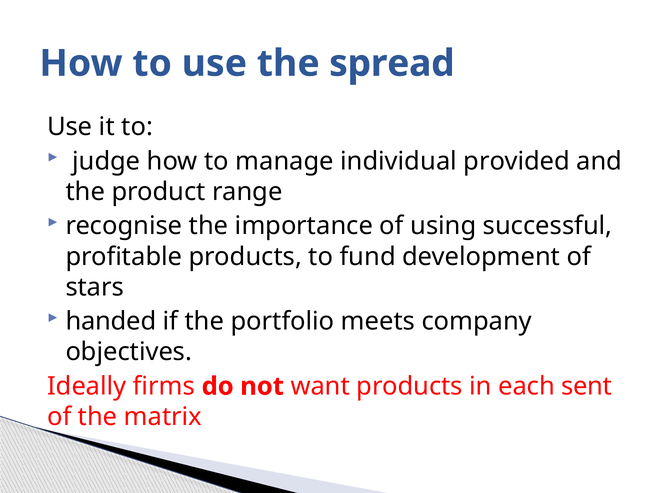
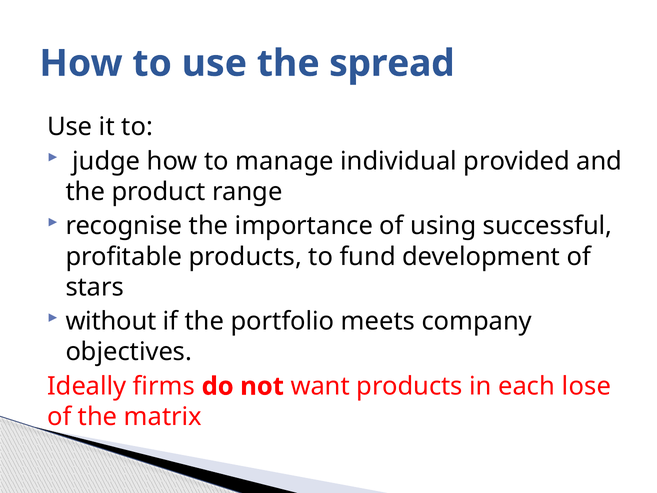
handed: handed -> without
sent: sent -> lose
